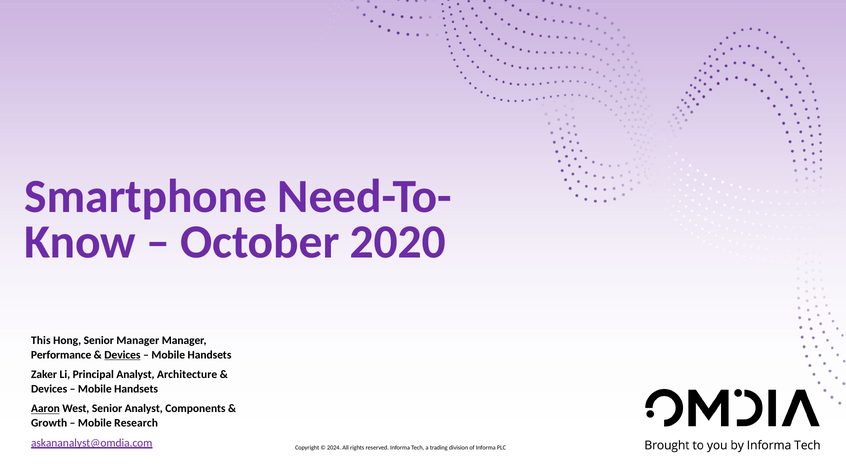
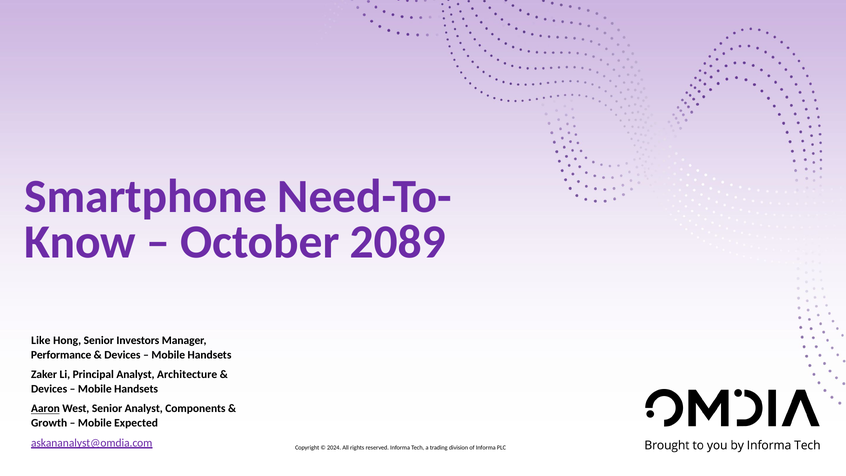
2020: 2020 -> 2089
This: This -> Like
Senior Manager: Manager -> Investors
Devices at (122, 355) underline: present -> none
Research: Research -> Expected
